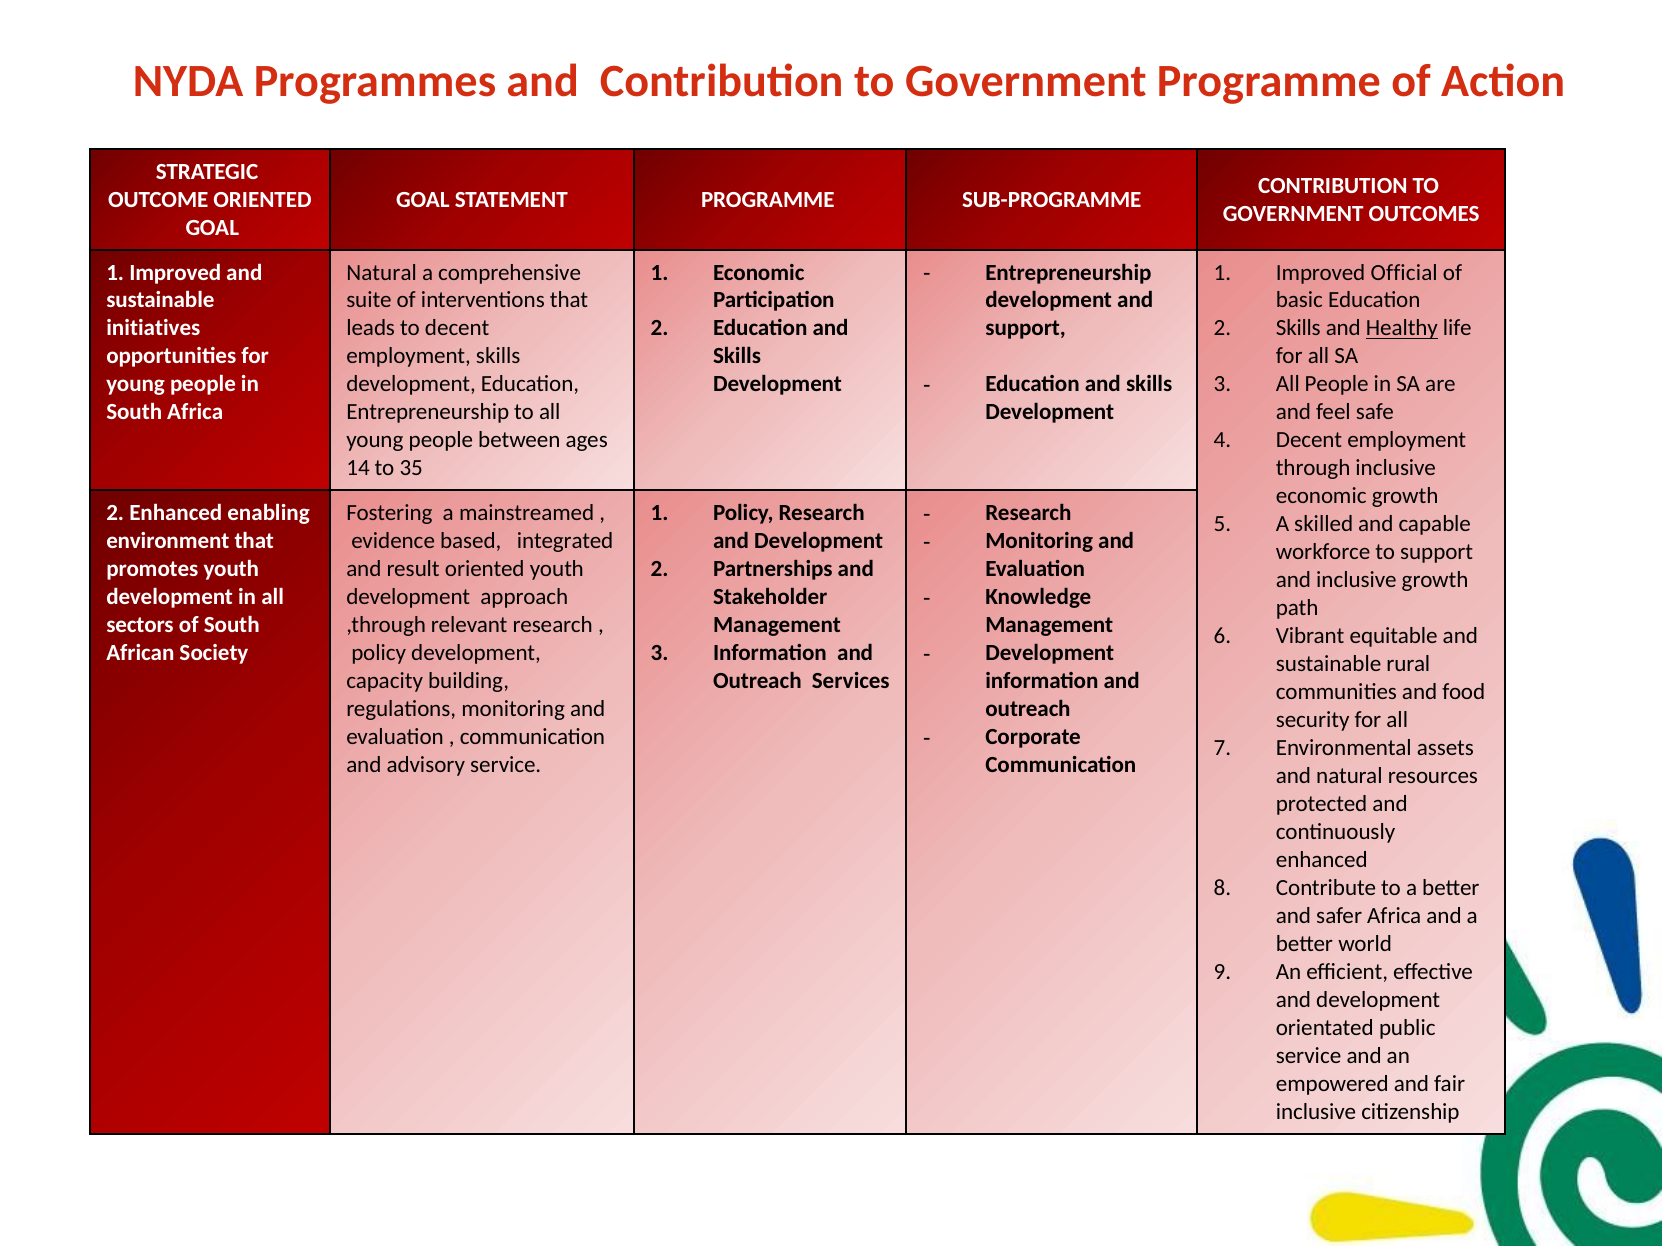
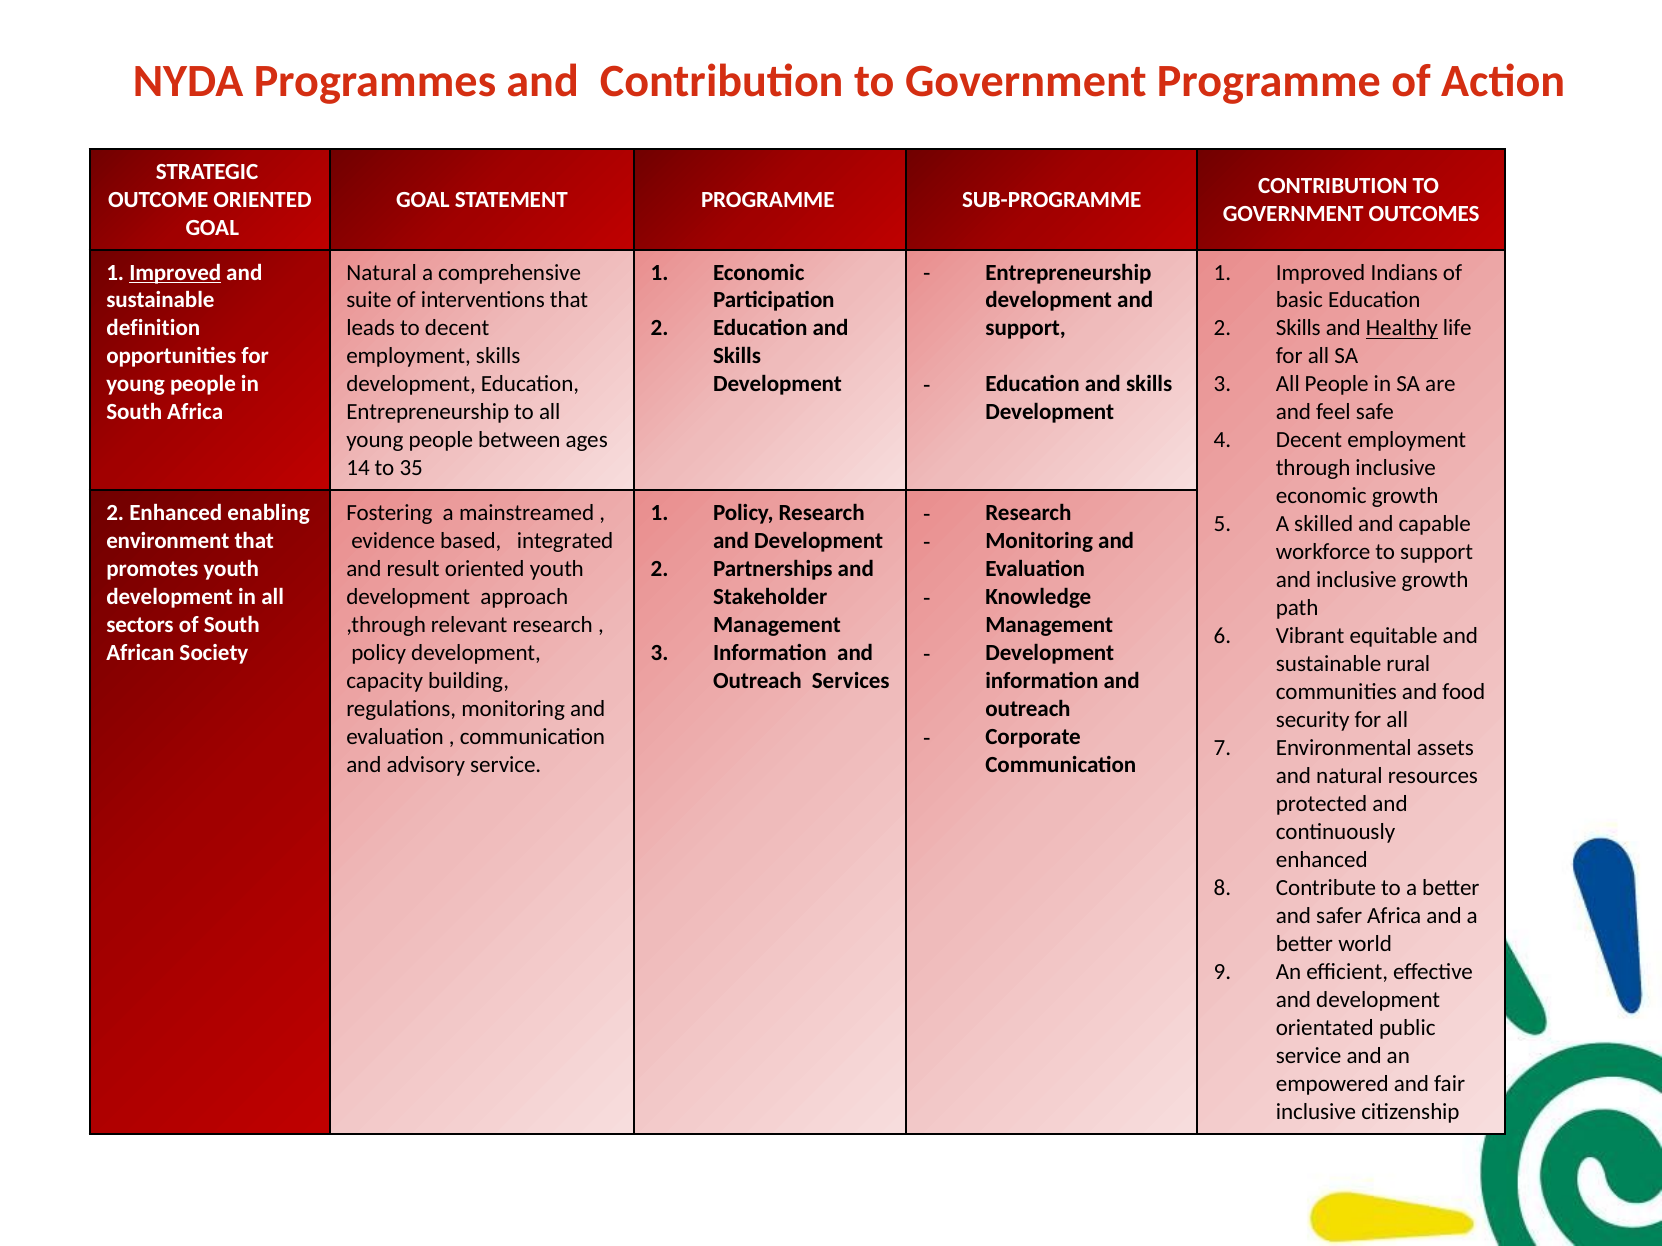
Improved at (175, 272) underline: none -> present
Official: Official -> Indians
initiatives: initiatives -> definition
